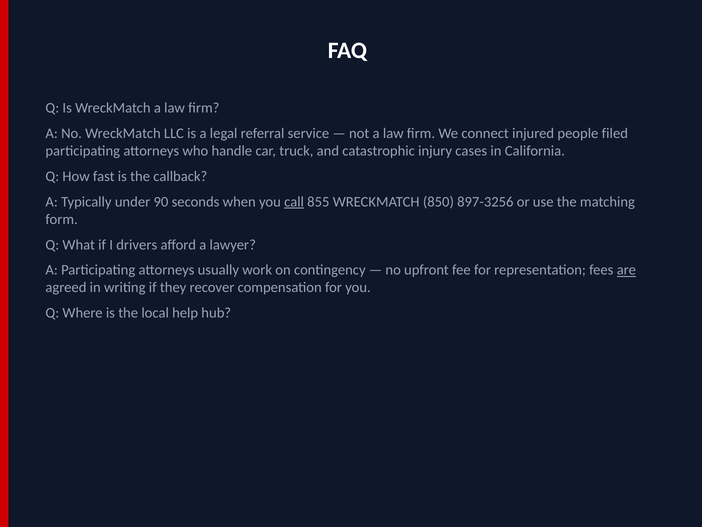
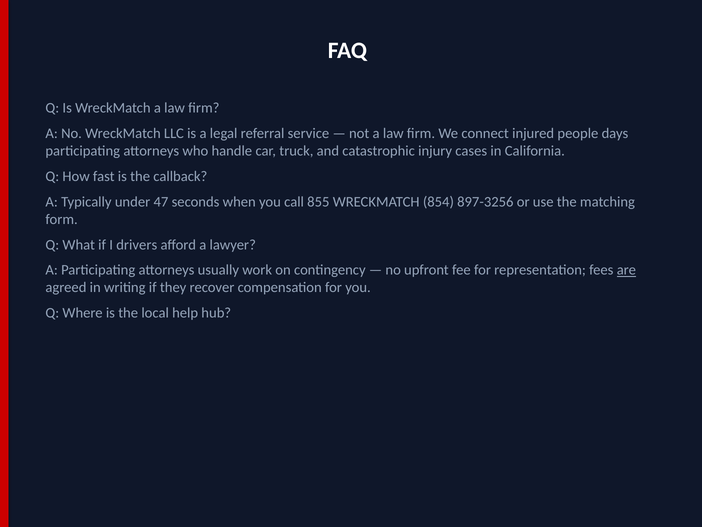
filed: filed -> days
90: 90 -> 47
call underline: present -> none
850: 850 -> 854
